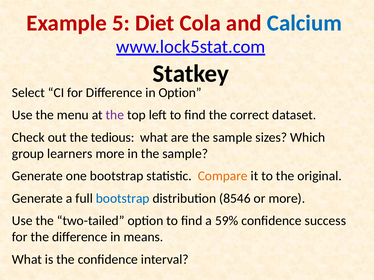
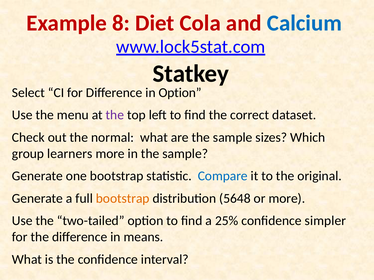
5: 5 -> 8
tedious: tedious -> normal
Compare colour: orange -> blue
bootstrap at (123, 199) colour: blue -> orange
8546: 8546 -> 5648
59%: 59% -> 25%
success: success -> simpler
